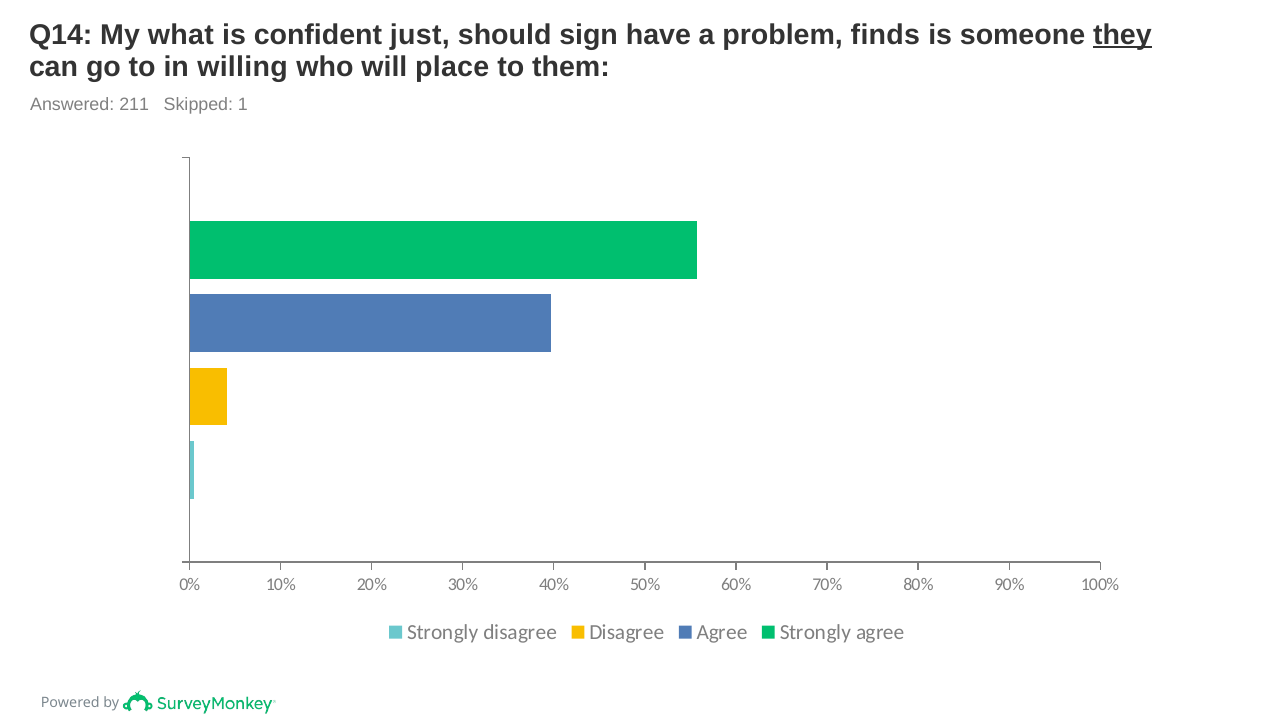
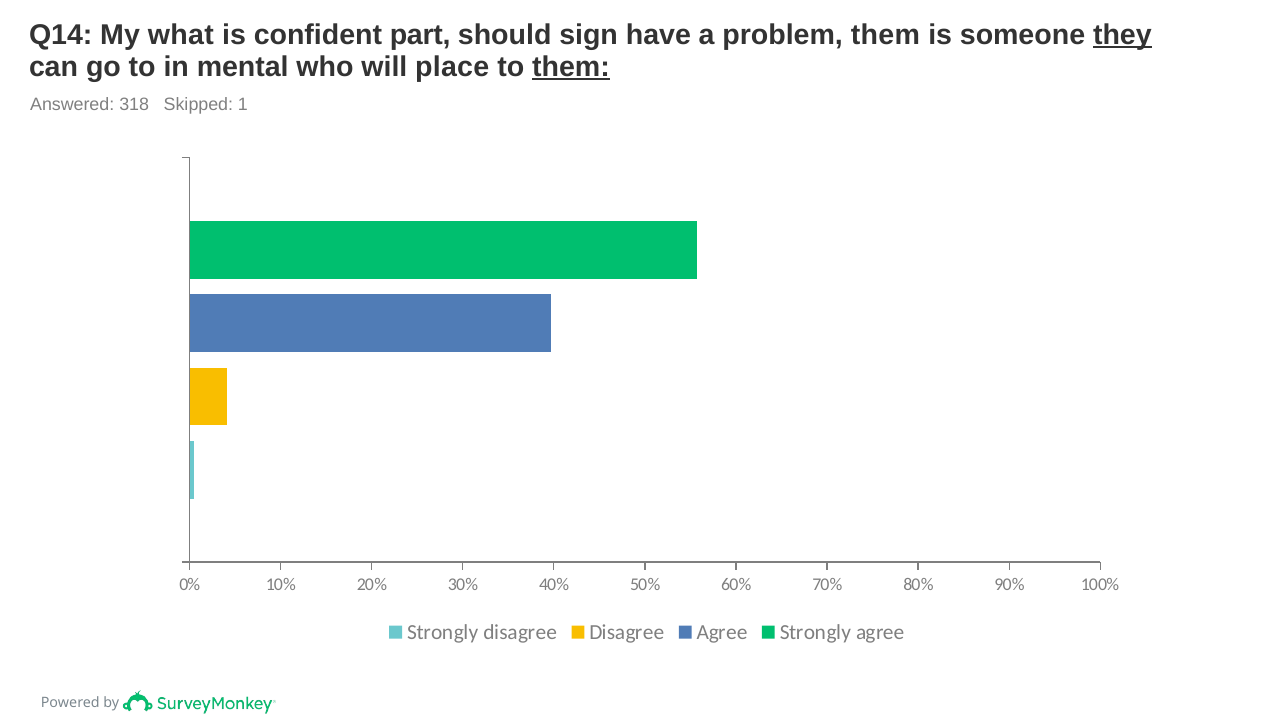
just: just -> part
problem finds: finds -> them
willing: willing -> mental
them at (571, 67) underline: none -> present
211: 211 -> 318
